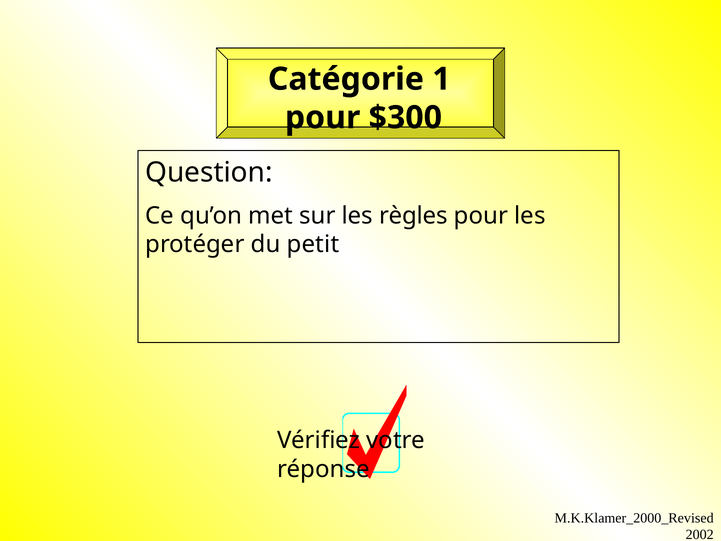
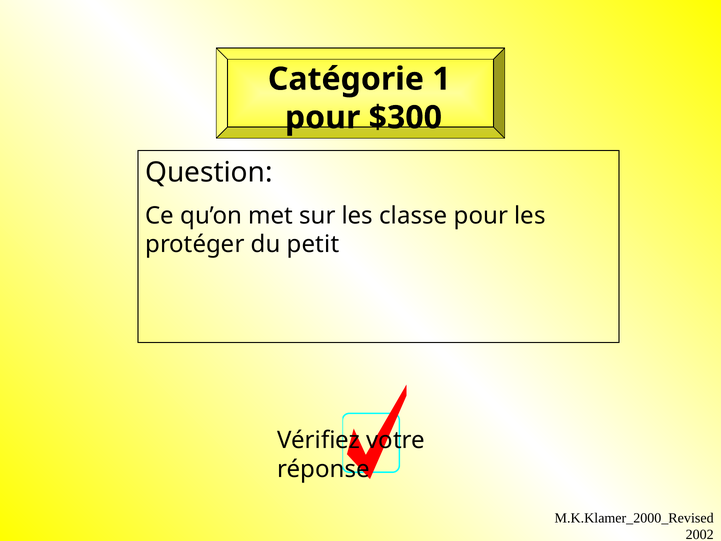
règles: règles -> classe
